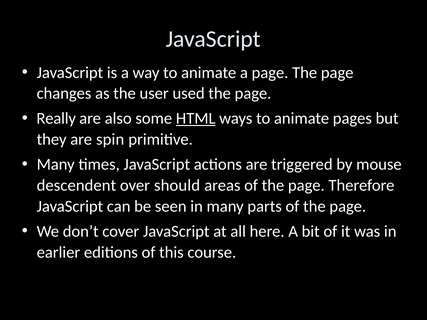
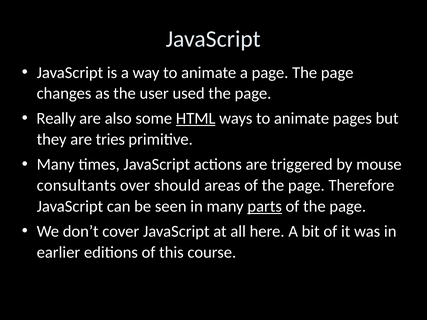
spin: spin -> tries
descendent: descendent -> consultants
parts underline: none -> present
